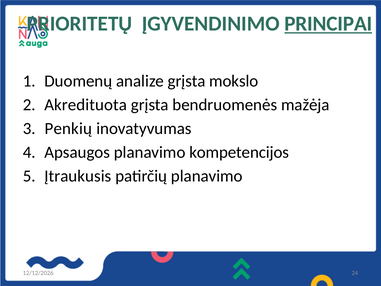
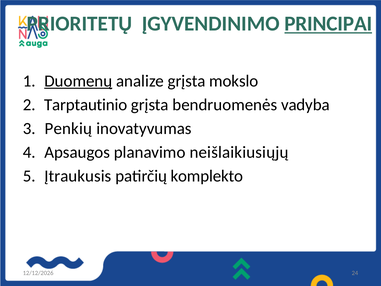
Duomenų underline: none -> present
Akredituota: Akredituota -> Tarptautinio
mažėja: mažėja -> vadyba
kompetencijos: kompetencijos -> neišlaikiusiųjų
patirčių planavimo: planavimo -> komplekto
